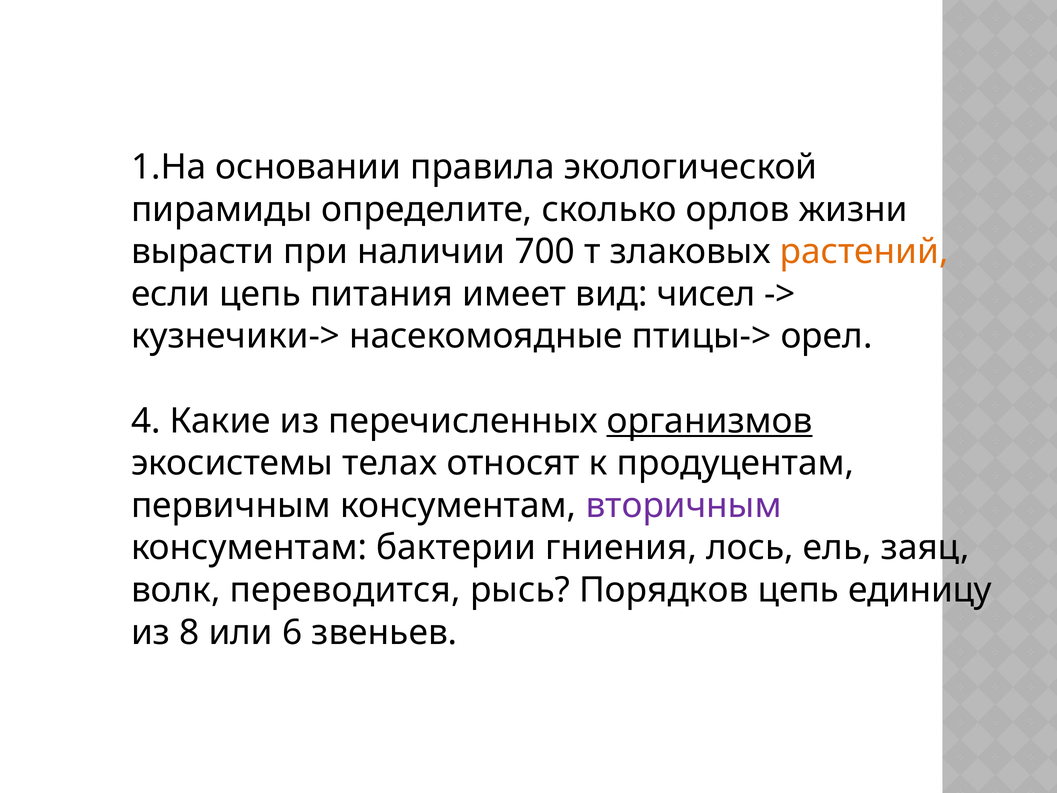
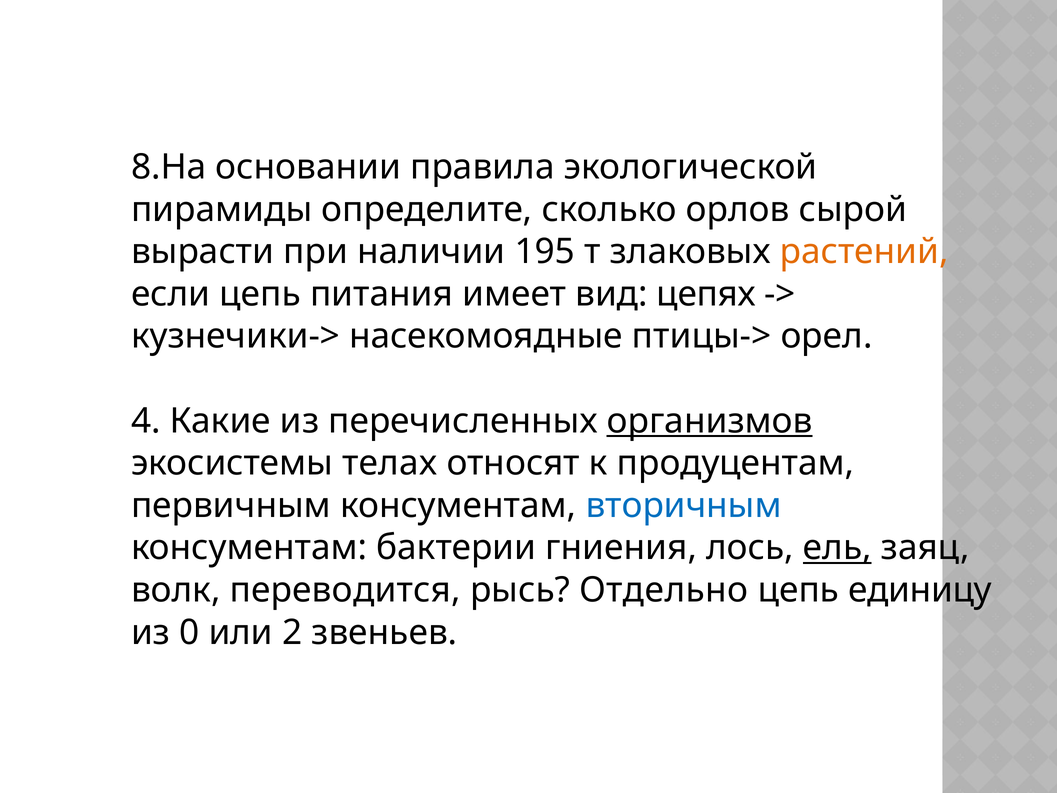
1.На: 1.На -> 8.На
жизни: жизни -> сырой
700: 700 -> 195
чисел: чисел -> цепях
вторичным colour: purple -> blue
ель underline: none -> present
Порядков: Порядков -> Отдельно
8: 8 -> 0
6: 6 -> 2
